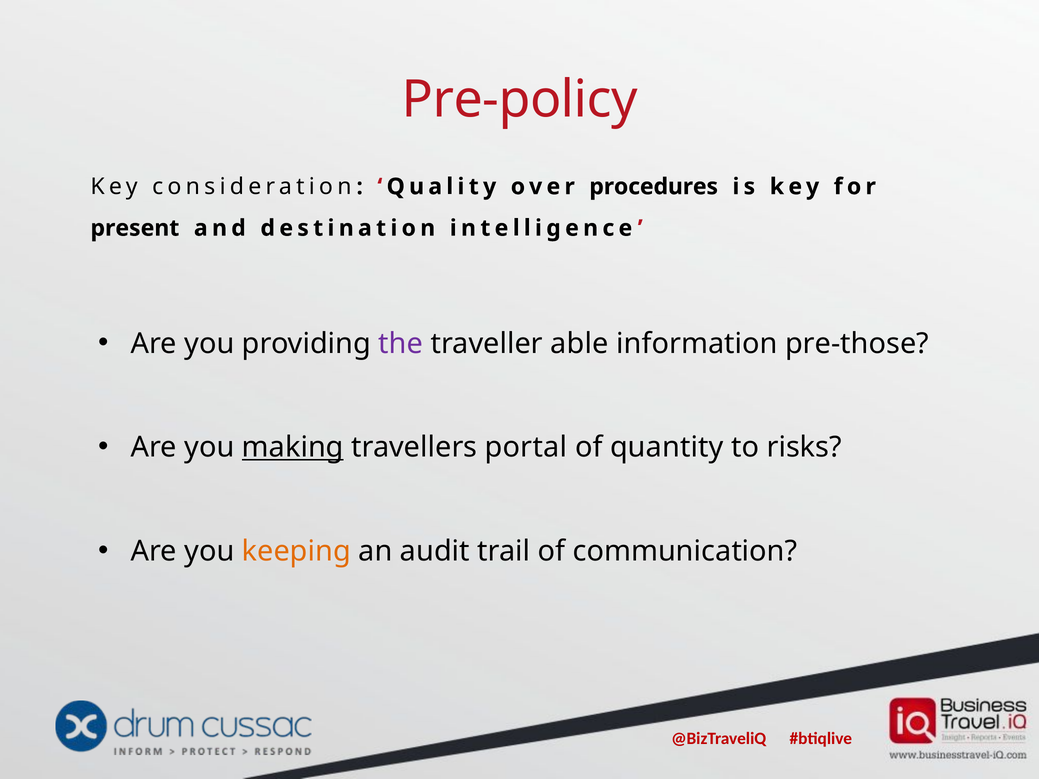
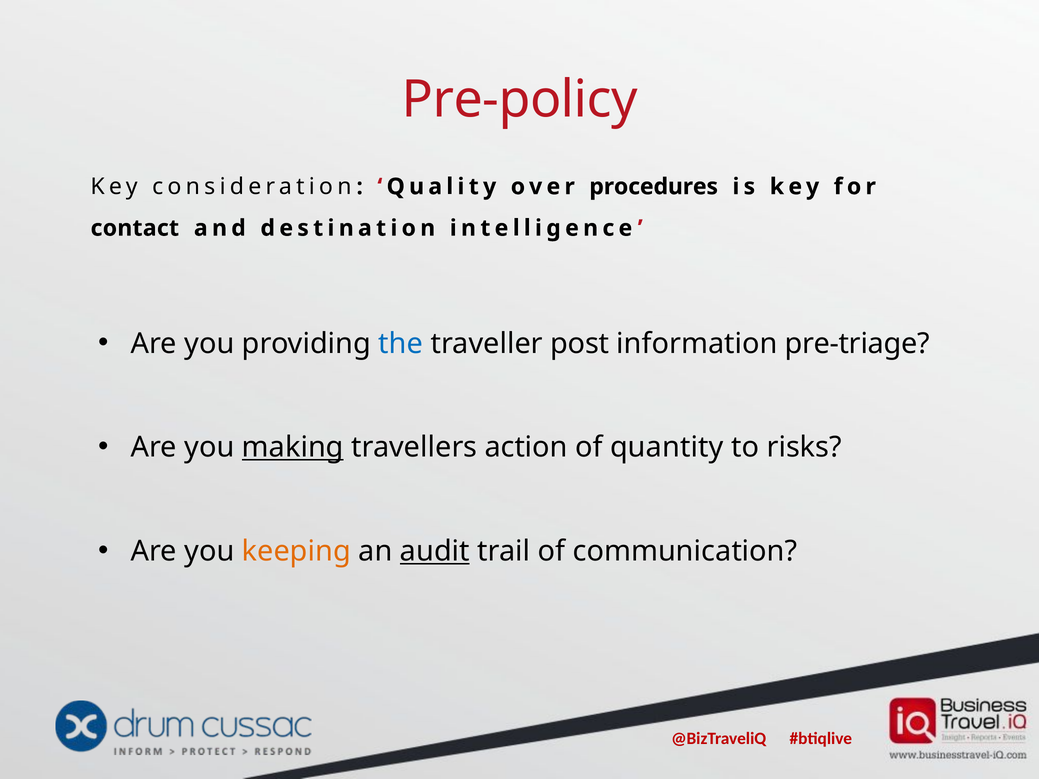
present: present -> contact
the colour: purple -> blue
able: able -> post
pre-those: pre-those -> pre-triage
portal: portal -> action
audit underline: none -> present
